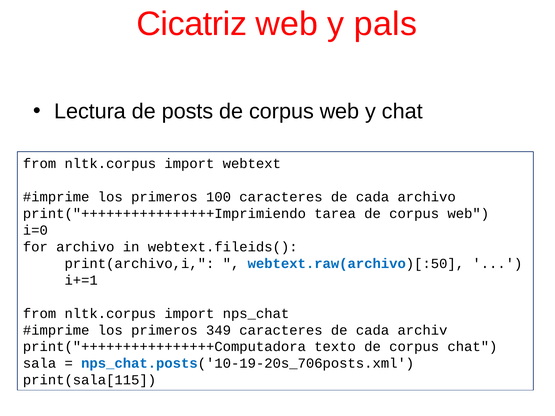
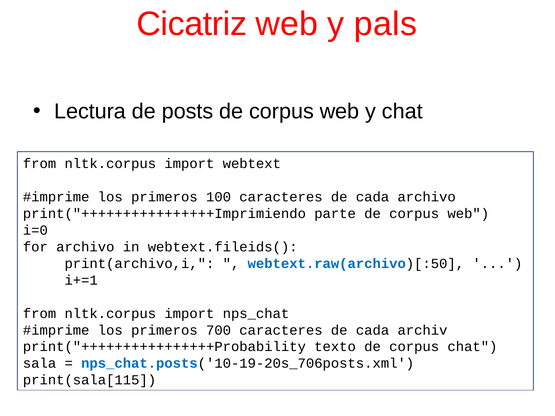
tarea: tarea -> parte
349: 349 -> 700
print("++++++++++++++++Computadora: print("++++++++++++++++Computadora -> print("++++++++++++++++Probability
